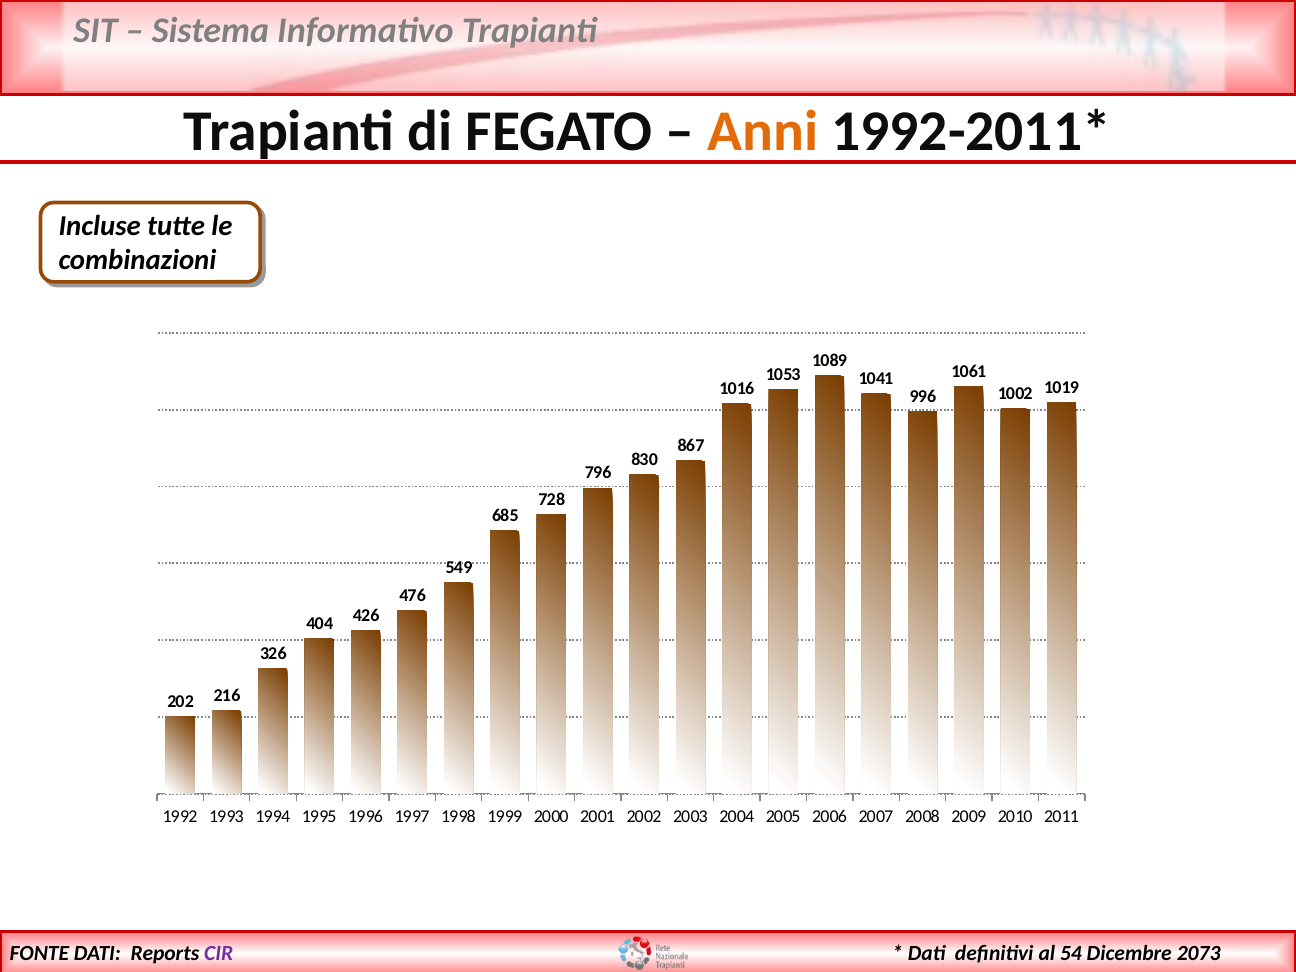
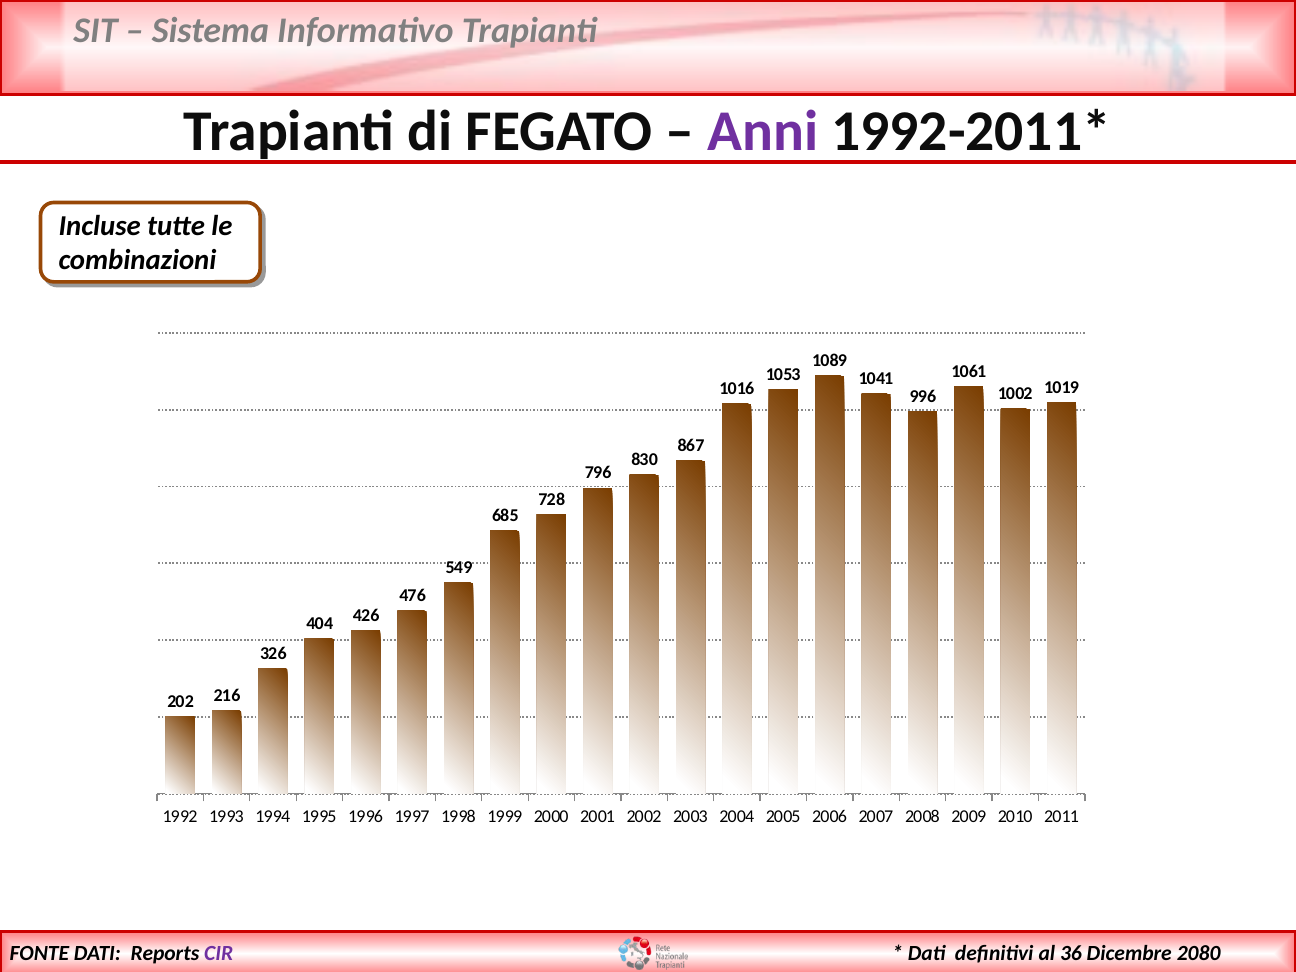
Anni colour: orange -> purple
54: 54 -> 36
2073: 2073 -> 2080
